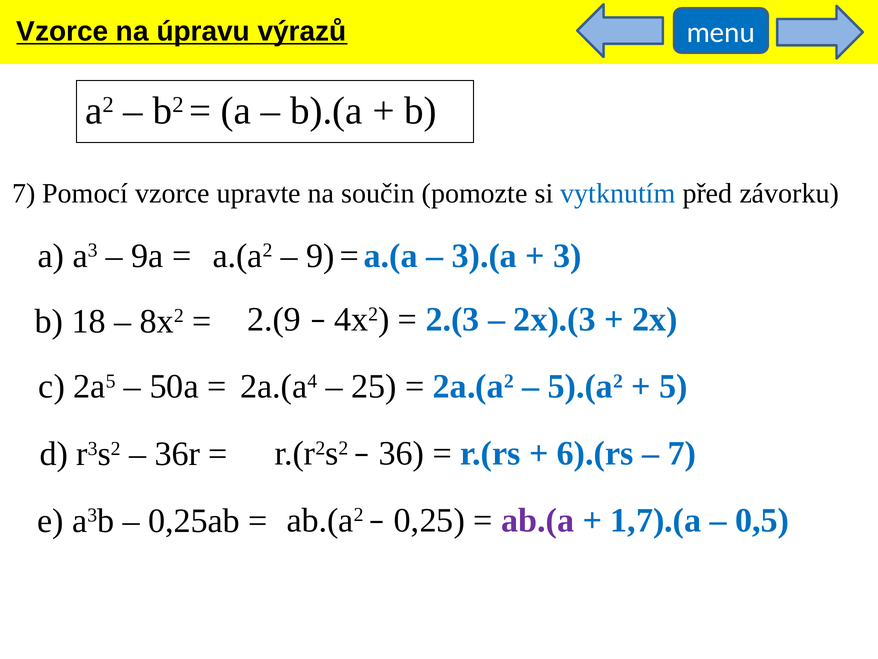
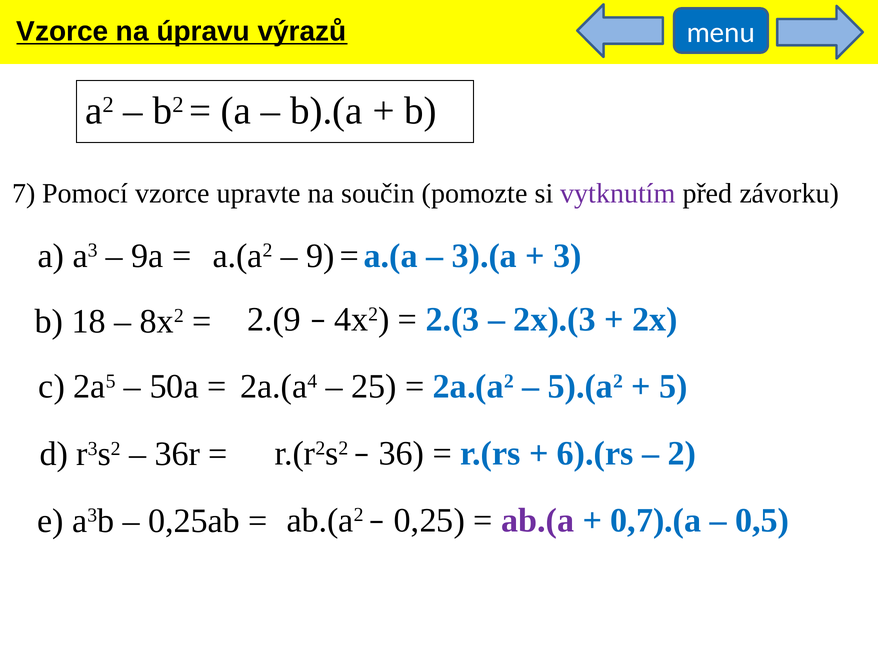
vytknutím colour: blue -> purple
7 at (682, 453): 7 -> 2
1,7).(a: 1,7).(a -> 0,7).(a
